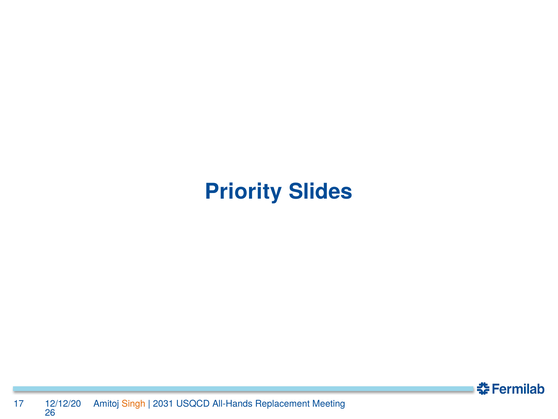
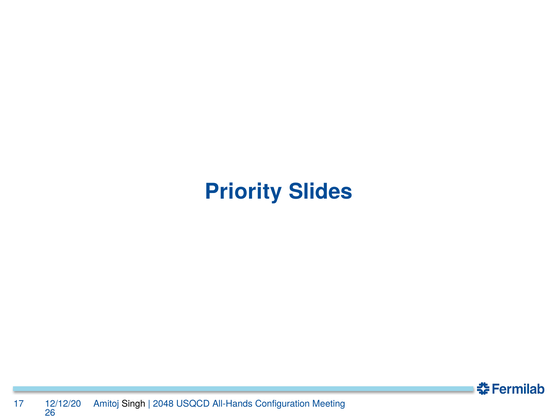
Singh colour: orange -> black
2031: 2031 -> 2048
Replacement: Replacement -> Configuration
